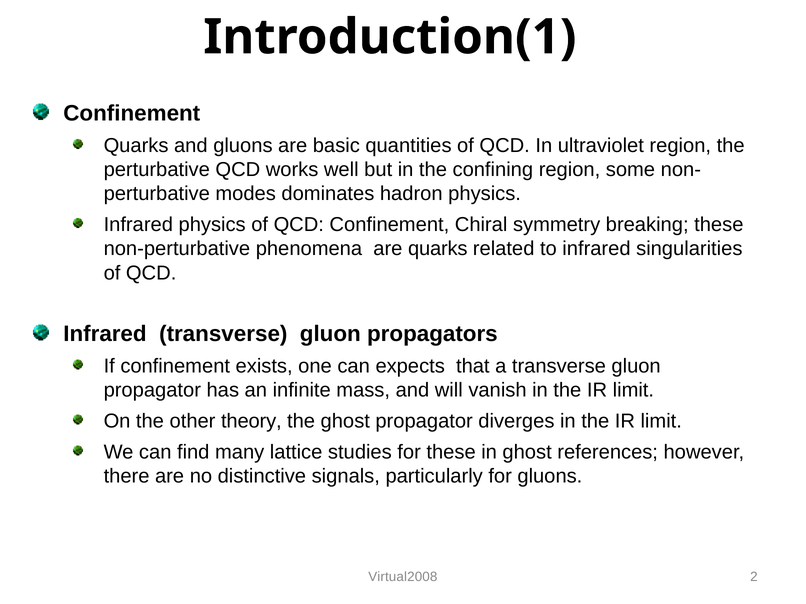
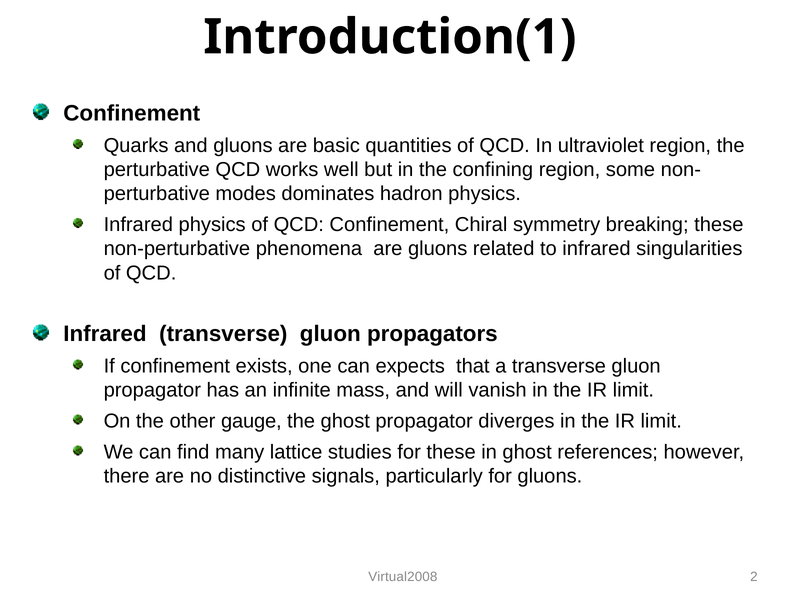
are quarks: quarks -> gluons
theory: theory -> gauge
